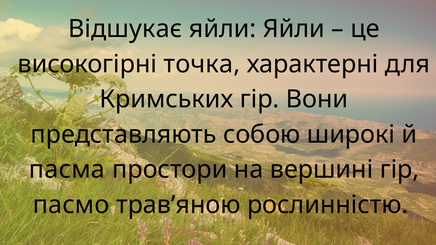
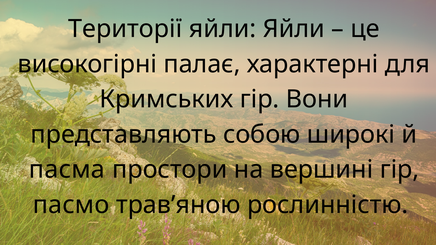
Відшукає: Відшукає -> Території
точка: точка -> палає
